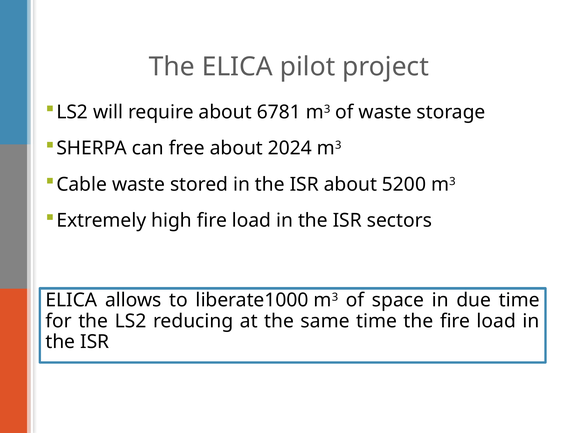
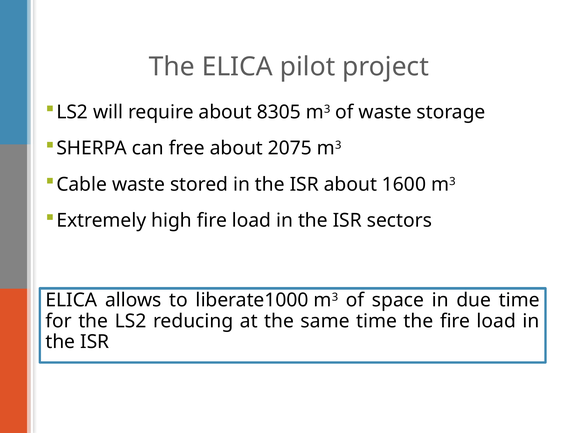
6781: 6781 -> 8305
2024: 2024 -> 2075
5200: 5200 -> 1600
